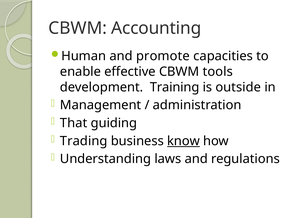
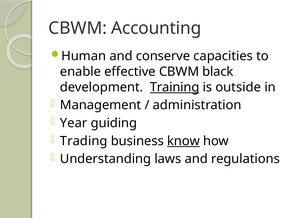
promote: promote -> conserve
tools: tools -> black
Training underline: none -> present
That: That -> Year
